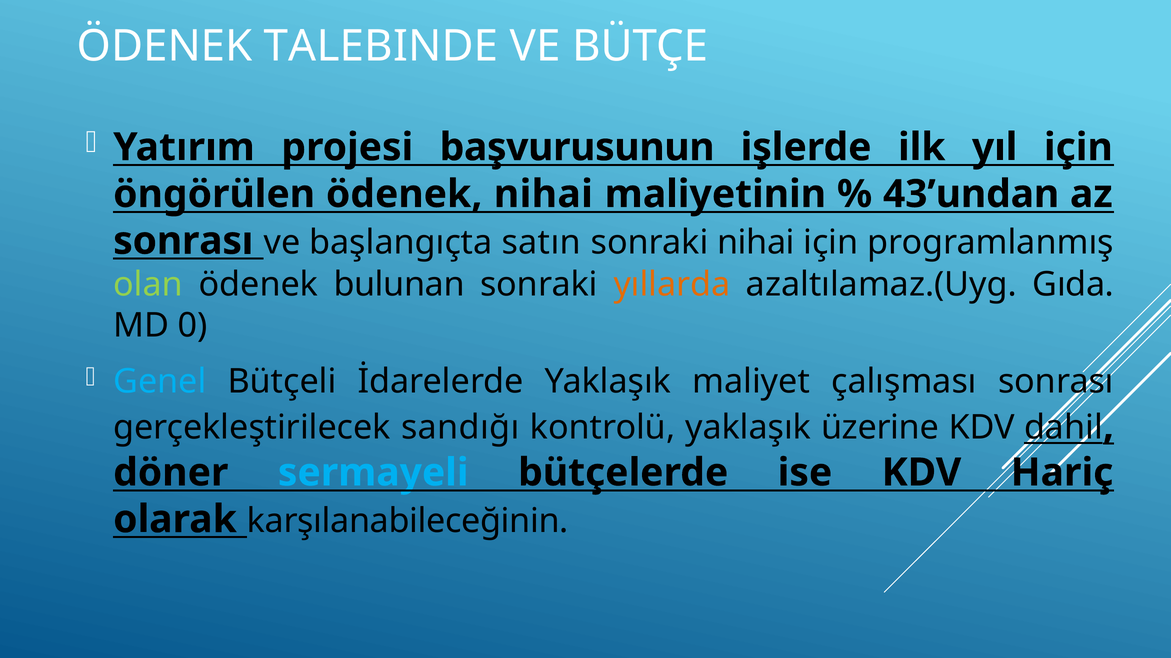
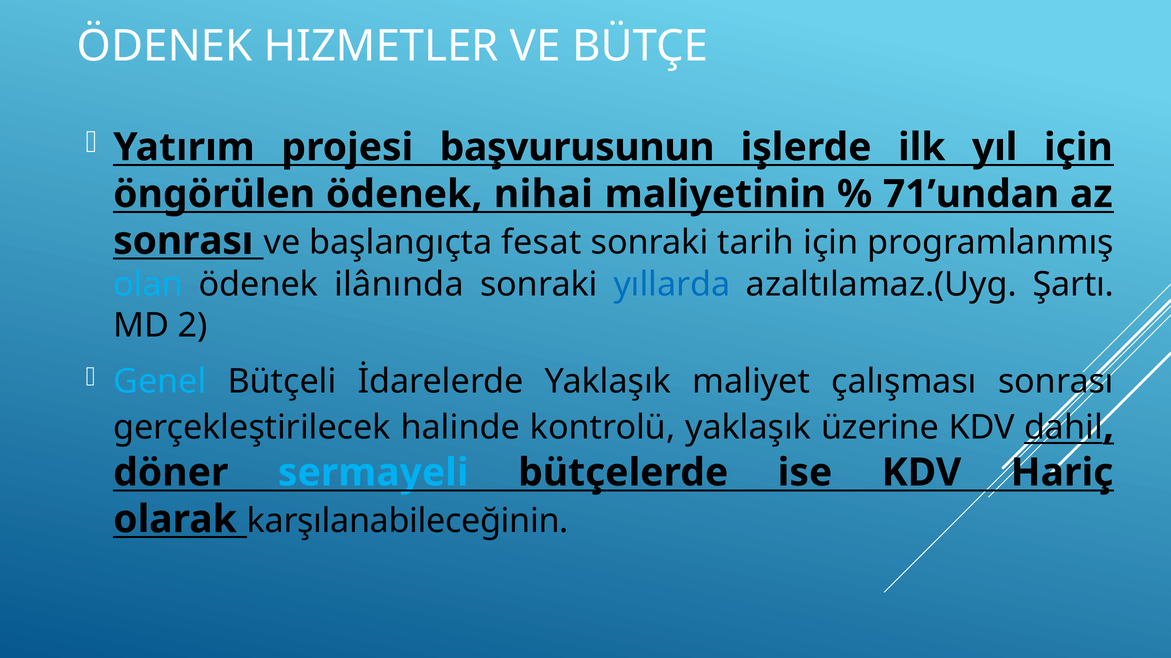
TALEBINDE: TALEBINDE -> HIZMETLER
43’undan: 43’undan -> 71’undan
satın: satın -> fesat
sonraki nihai: nihai -> tarih
olan colour: light green -> light blue
bulunan: bulunan -> ilânında
yıllarda colour: orange -> blue
Gıda: Gıda -> Şartı
0: 0 -> 2
sandığı: sandığı -> halinde
